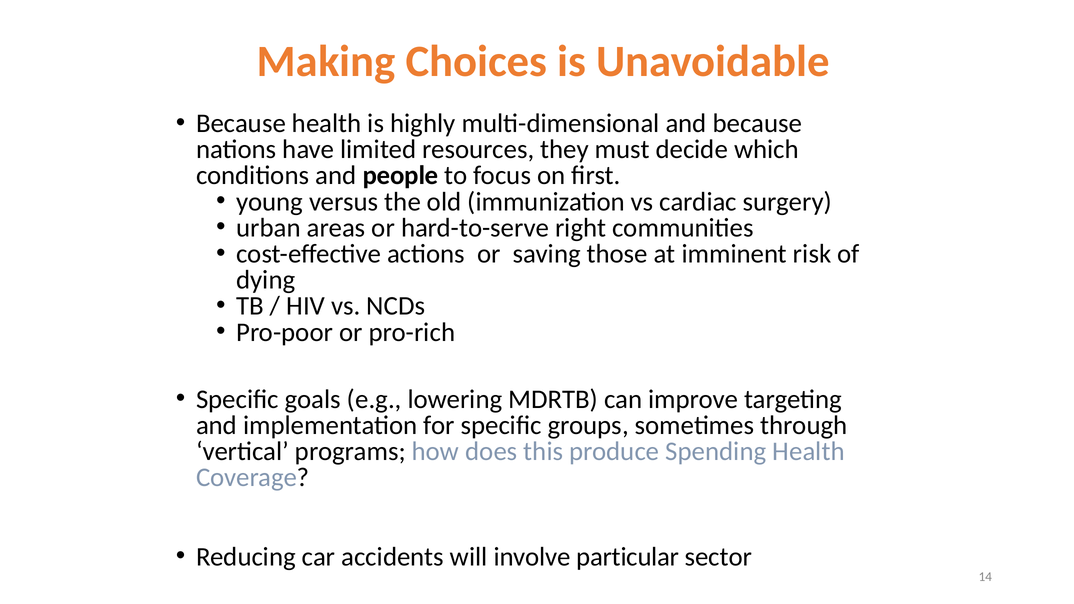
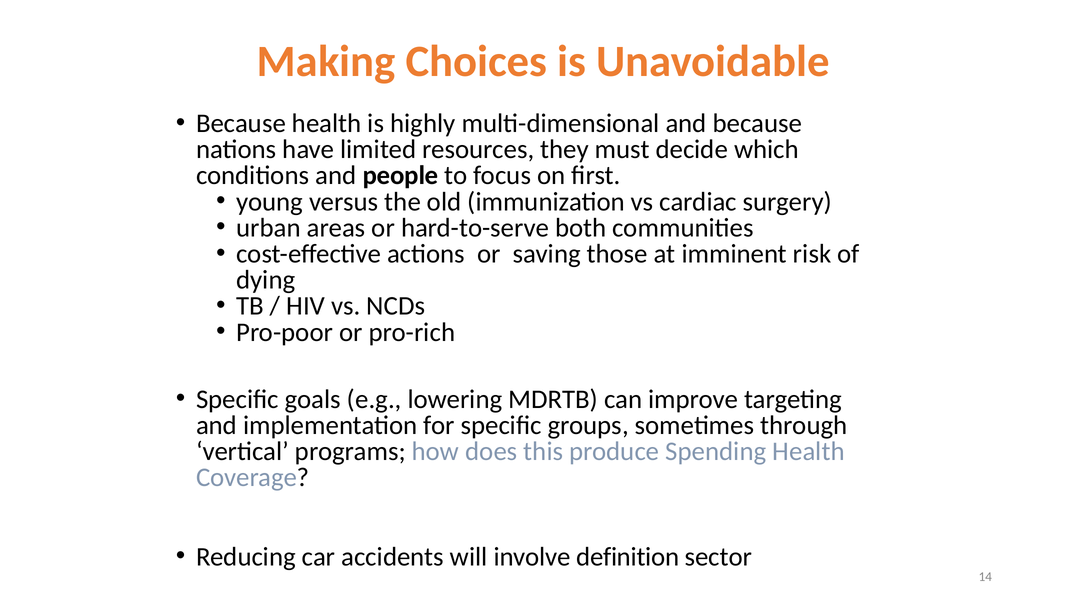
right: right -> both
particular: particular -> definition
